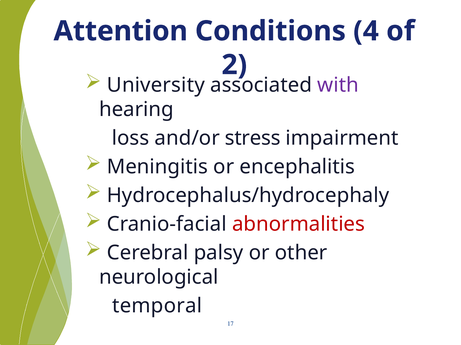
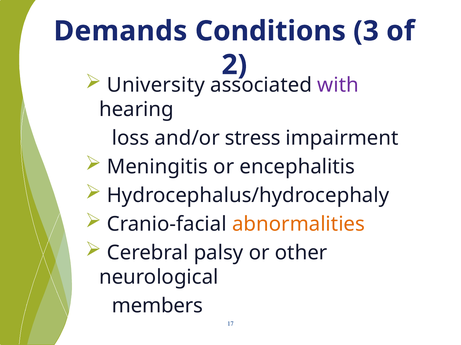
Attention: Attention -> Demands
4: 4 -> 3
abnormalities colour: red -> orange
temporal: temporal -> members
